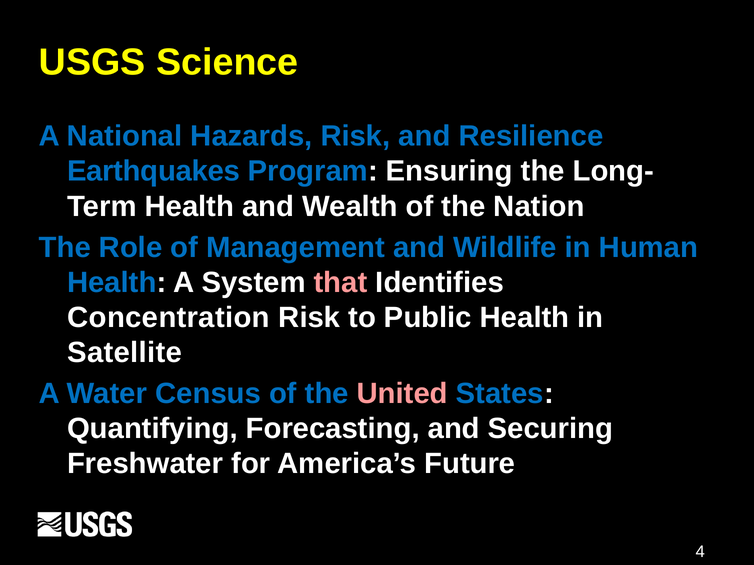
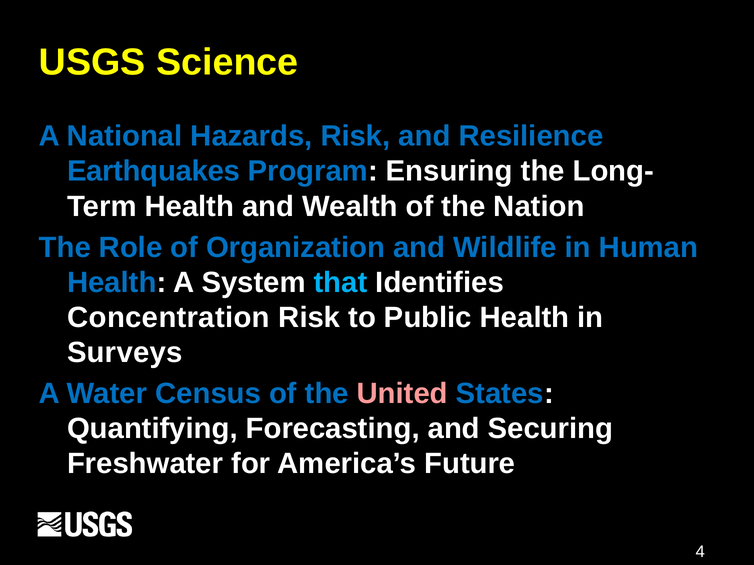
Management: Management -> Organization
that colour: pink -> light blue
Satellite: Satellite -> Surveys
